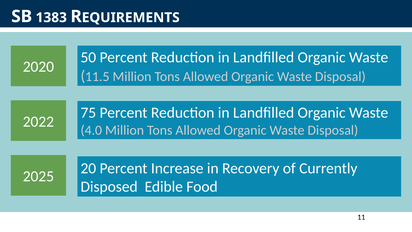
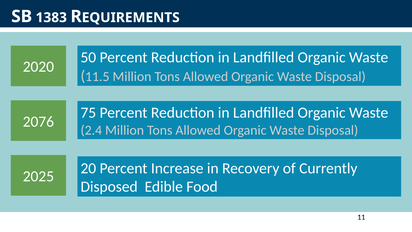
2022: 2022 -> 2076
4.0: 4.0 -> 2.4
